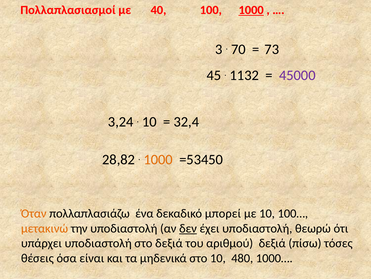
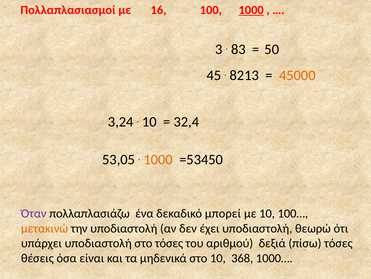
40: 40 -> 16
70: 70 -> 83
73: 73 -> 50
1132: 1132 -> 8213
45000 colour: purple -> orange
28,82: 28,82 -> 53,05
Όταν colour: orange -> purple
δεν underline: present -> none
στο δεξιά: δεξιά -> τόσες
480: 480 -> 368
